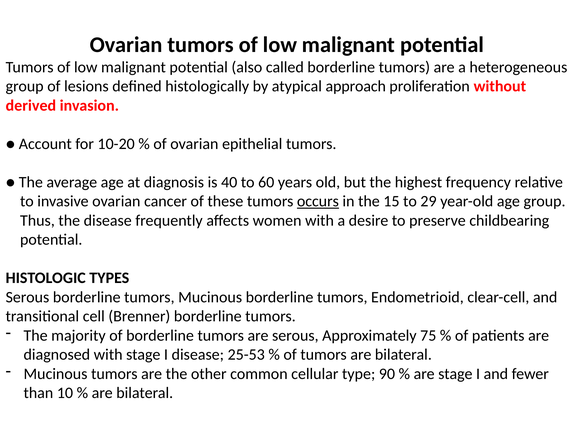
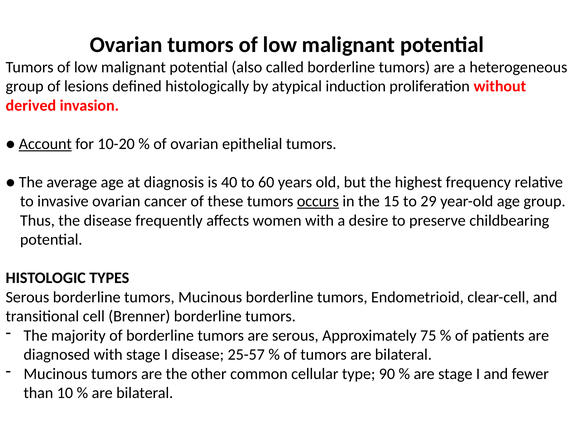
approach: approach -> induction
Account underline: none -> present
25-53: 25-53 -> 25-57
